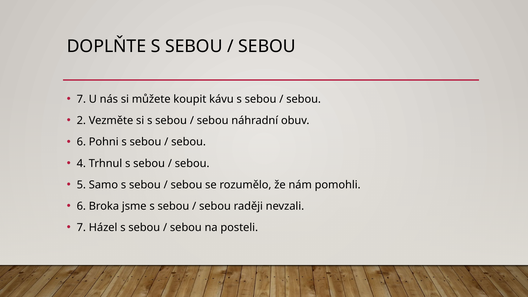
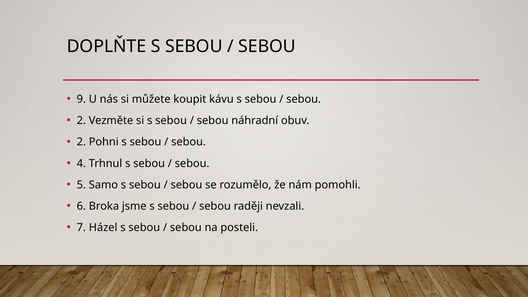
7 at (81, 99): 7 -> 9
6 at (81, 142): 6 -> 2
